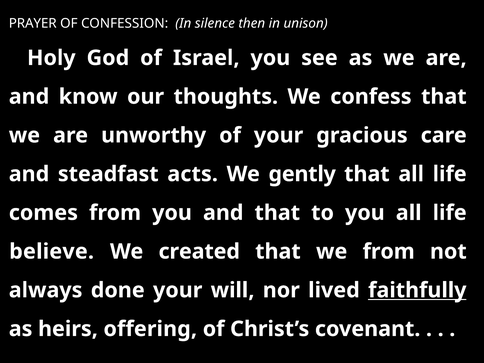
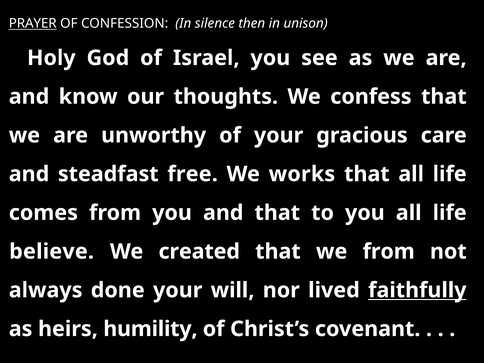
PRAYER underline: none -> present
acts: acts -> free
gently: gently -> works
offering: offering -> humility
